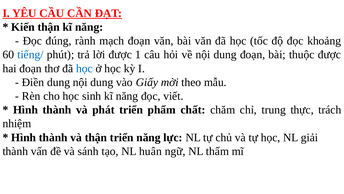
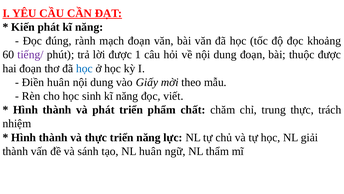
Kiến thận: thận -> phát
tiếng/ colour: blue -> purple
Điền dung: dung -> huân
và thận: thận -> thực
